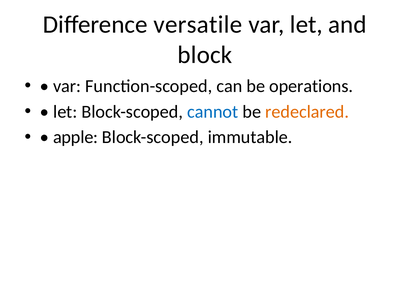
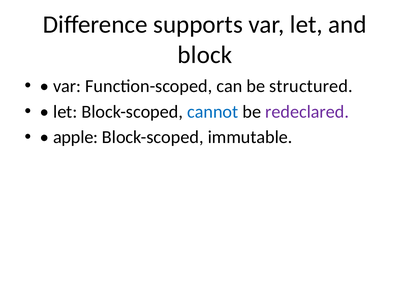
versatile: versatile -> supports
operations: operations -> structured
redeclared colour: orange -> purple
